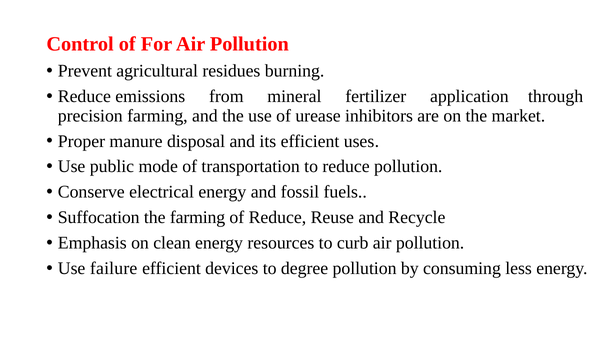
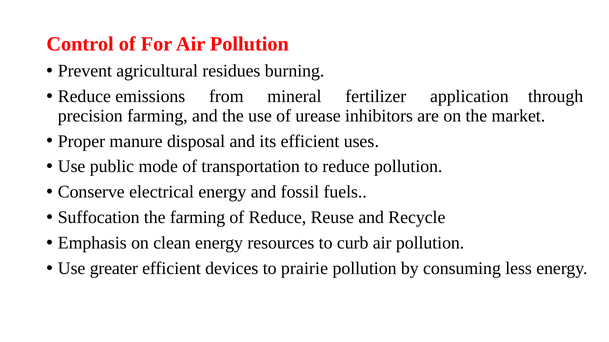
failure: failure -> greater
degree: degree -> prairie
